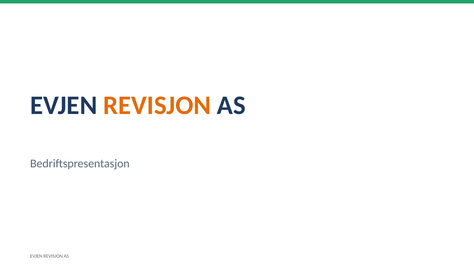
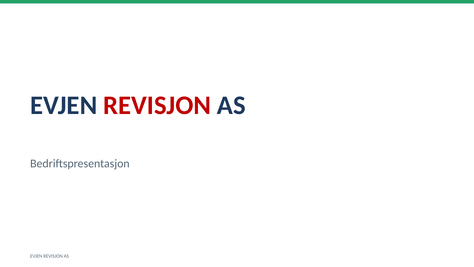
REVISJON at (157, 105) colour: orange -> red
